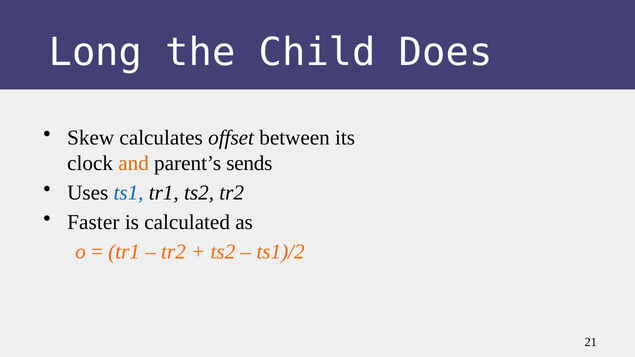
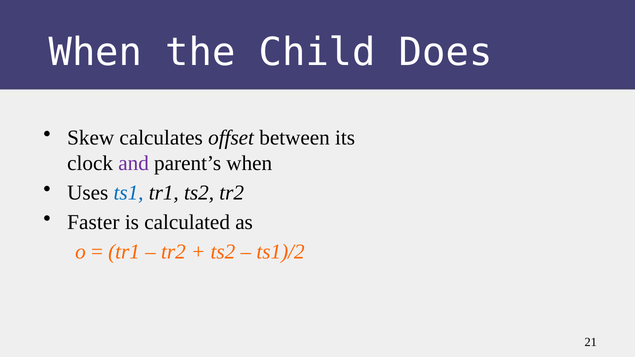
Long at (95, 52): Long -> When
and colour: orange -> purple
parent’s sends: sends -> when
